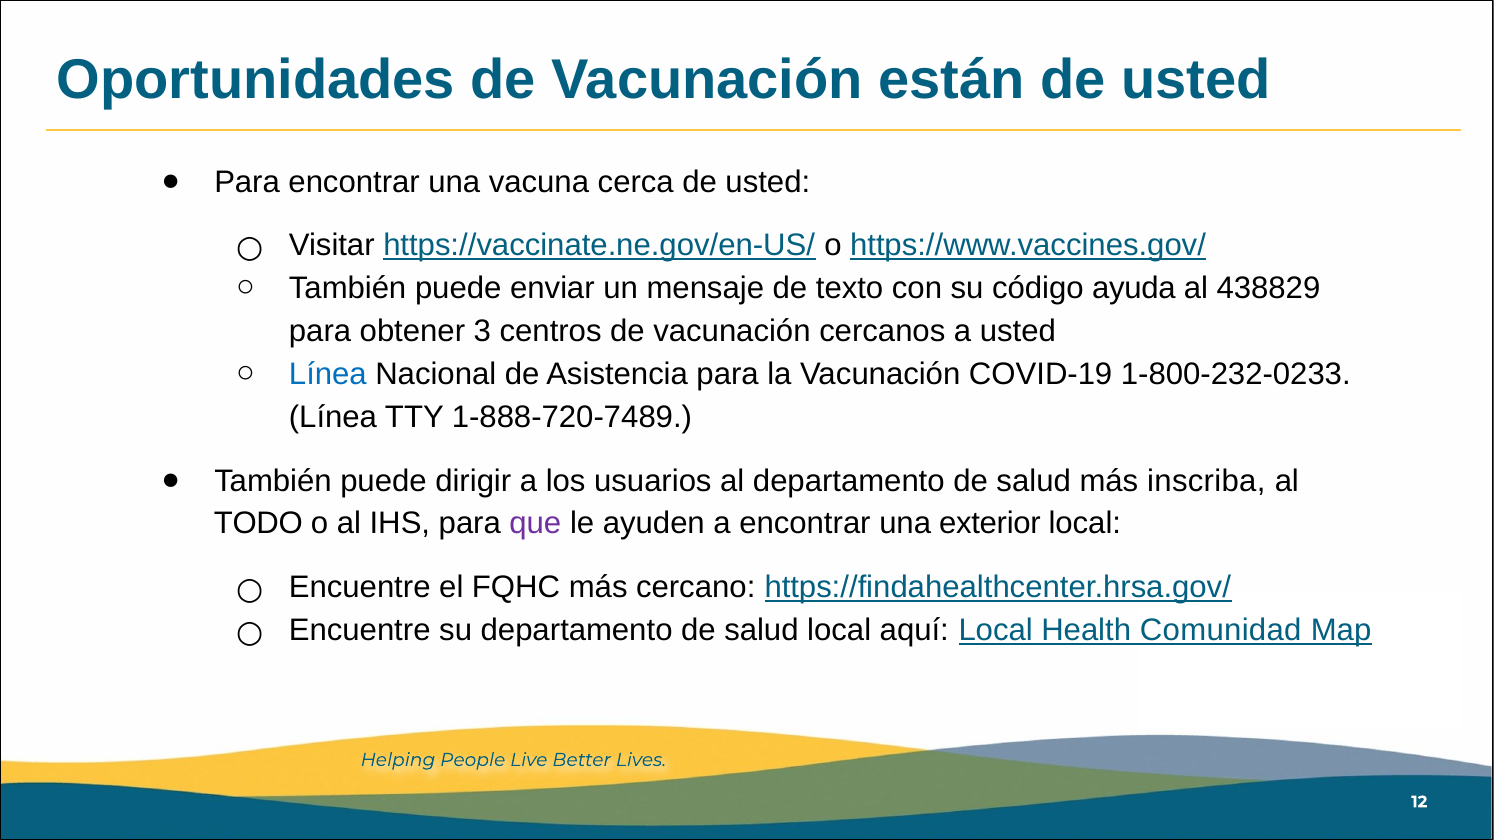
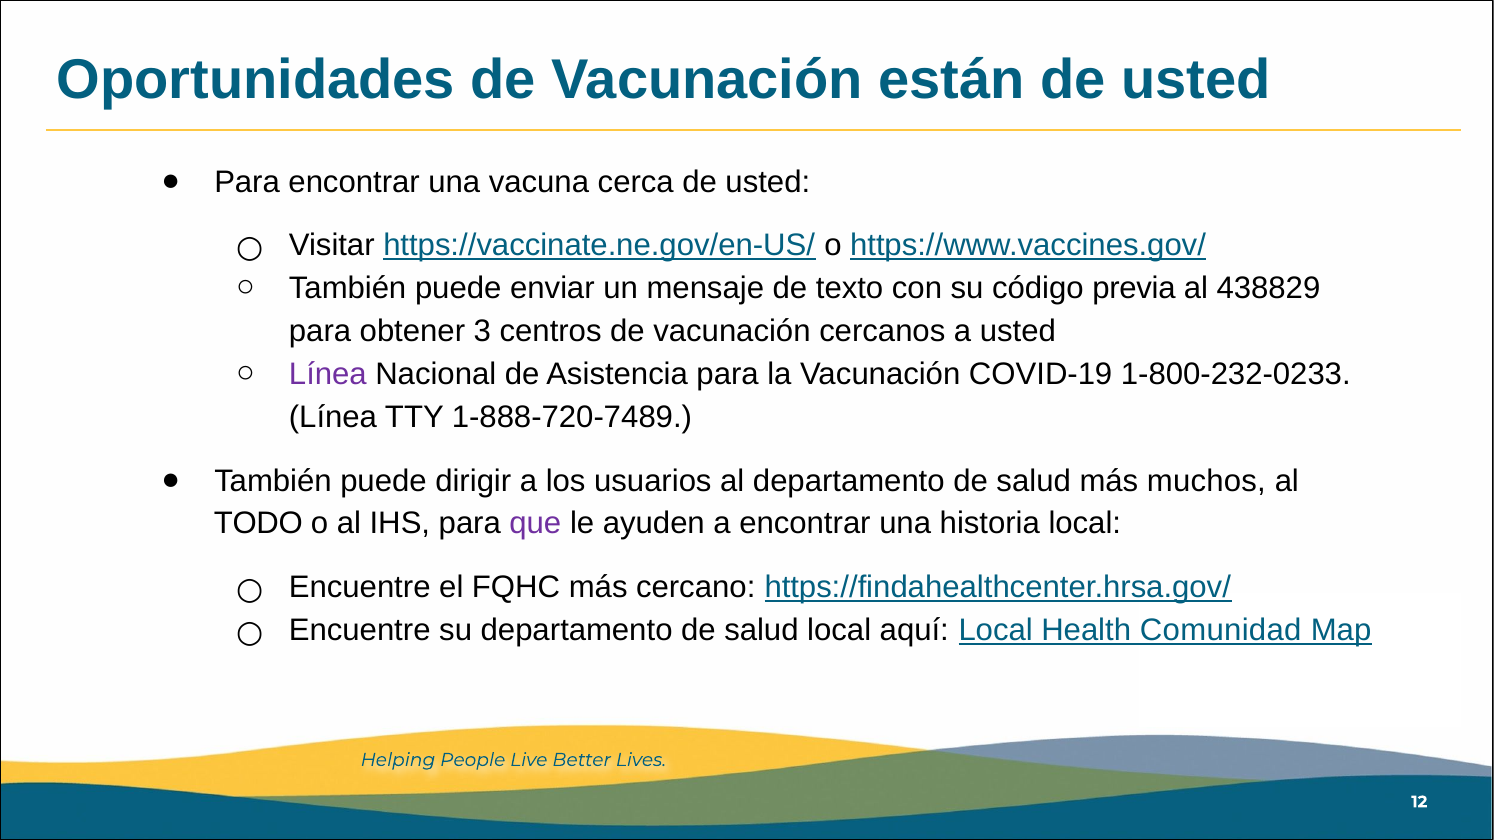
ayuda: ayuda -> previa
Línea at (328, 374) colour: blue -> purple
inscriba: inscriba -> muchos
exterior: exterior -> historia
